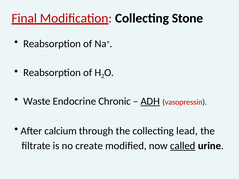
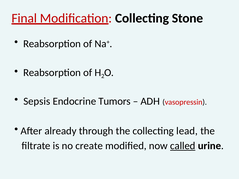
Waste: Waste -> Sepsis
Chronic: Chronic -> Tumors
ADH underline: present -> none
calcium: calcium -> already
